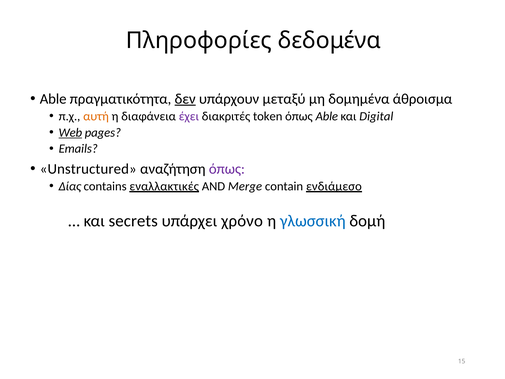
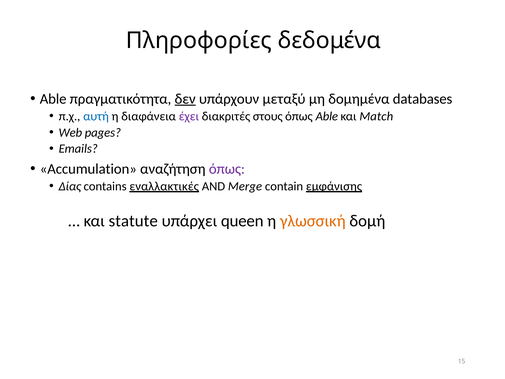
άθροισμα: άθροισμα -> databases
αυτή colour: orange -> blue
token: token -> στους
Digital: Digital -> Match
Web underline: present -> none
Unstructured: Unstructured -> Accumulation
ενδιάμεσο: ενδιάμεσο -> εμφάνισης
secrets: secrets -> statute
χρόνο: χρόνο -> queen
γλωσσική colour: blue -> orange
